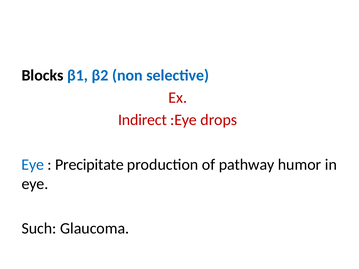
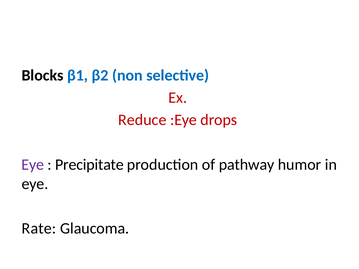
Indirect: Indirect -> Reduce
Eye at (33, 165) colour: blue -> purple
Such: Such -> Rate
